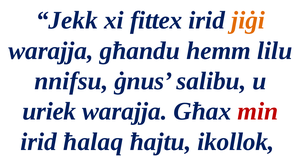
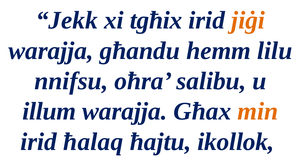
fittex: fittex -> tgħix
ġnus: ġnus -> oħra
uriek: uriek -> illum
min colour: red -> orange
